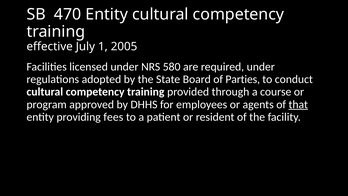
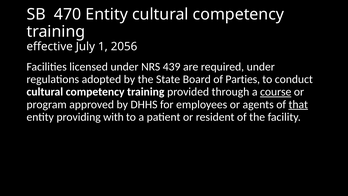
2005: 2005 -> 2056
580: 580 -> 439
course underline: none -> present
fees: fees -> with
